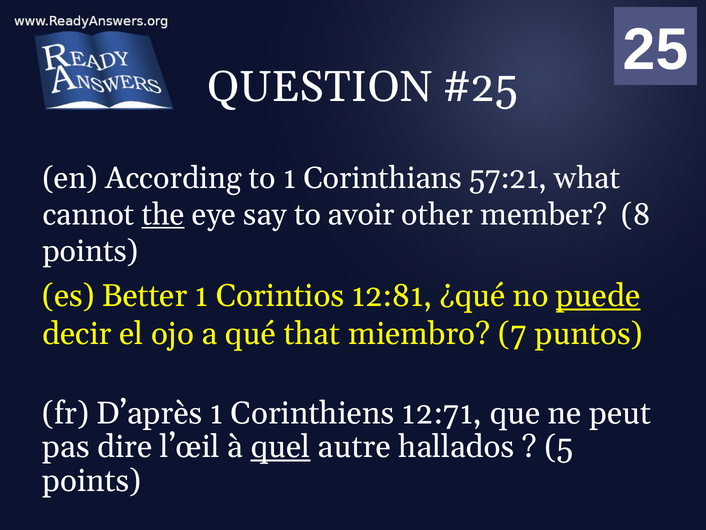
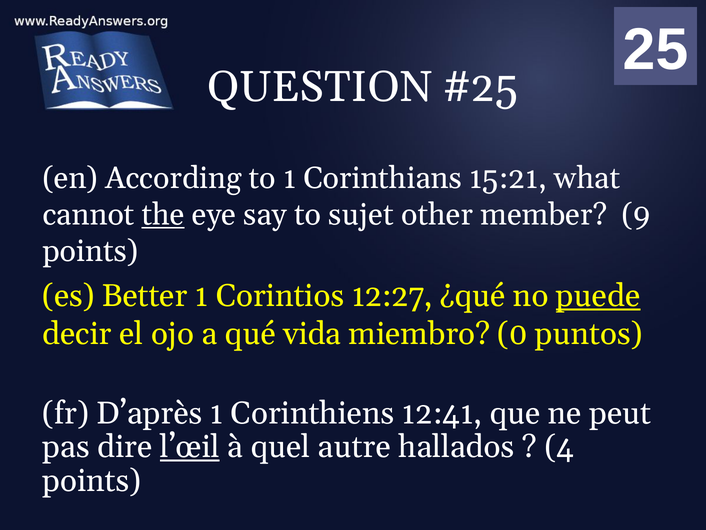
57:21: 57:21 -> 15:21
avoir: avoir -> sujet
8: 8 -> 9
12:81: 12:81 -> 12:27
that: that -> vida
7: 7 -> 0
12:71: 12:71 -> 12:41
l’œil underline: none -> present
quel underline: present -> none
5: 5 -> 4
